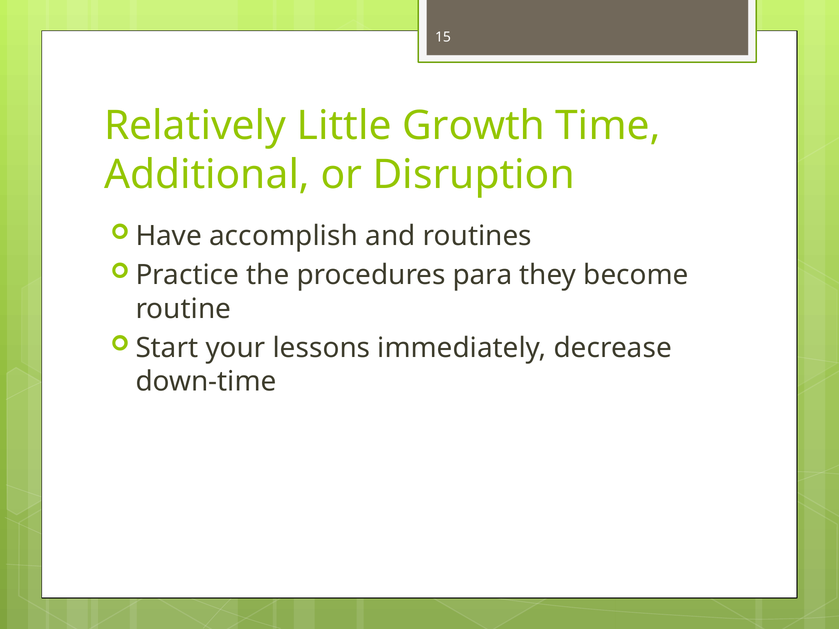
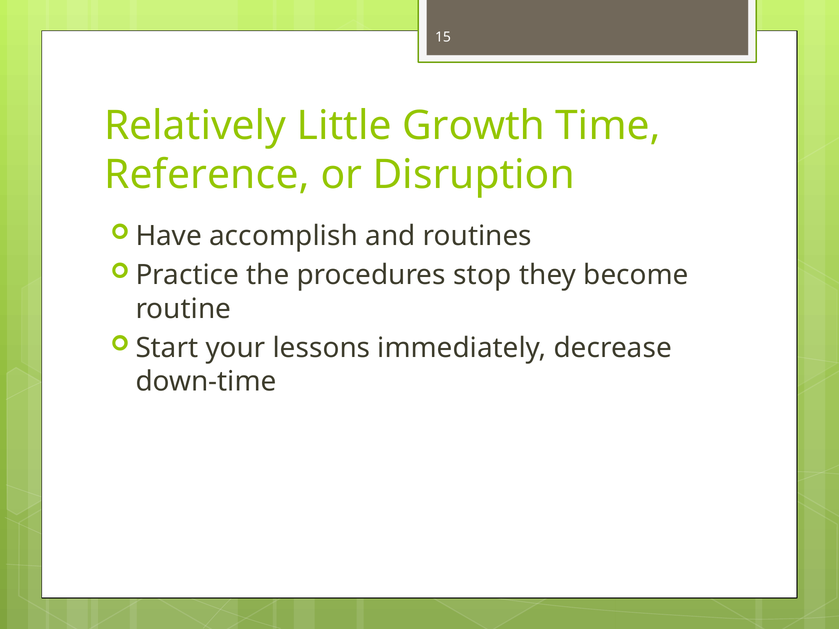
Additional: Additional -> Reference
para: para -> stop
